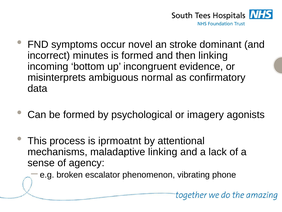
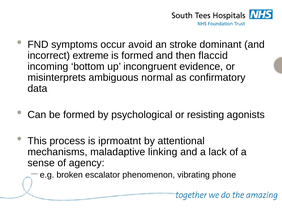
novel: novel -> avoid
minutes: minutes -> extreme
then linking: linking -> flaccid
imagery: imagery -> resisting
